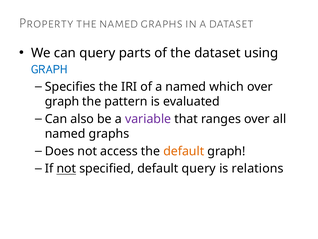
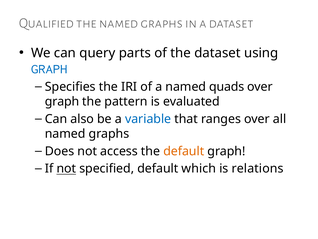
Property: Property -> Qualified
which: which -> quads
variable colour: purple -> blue
default query: query -> which
